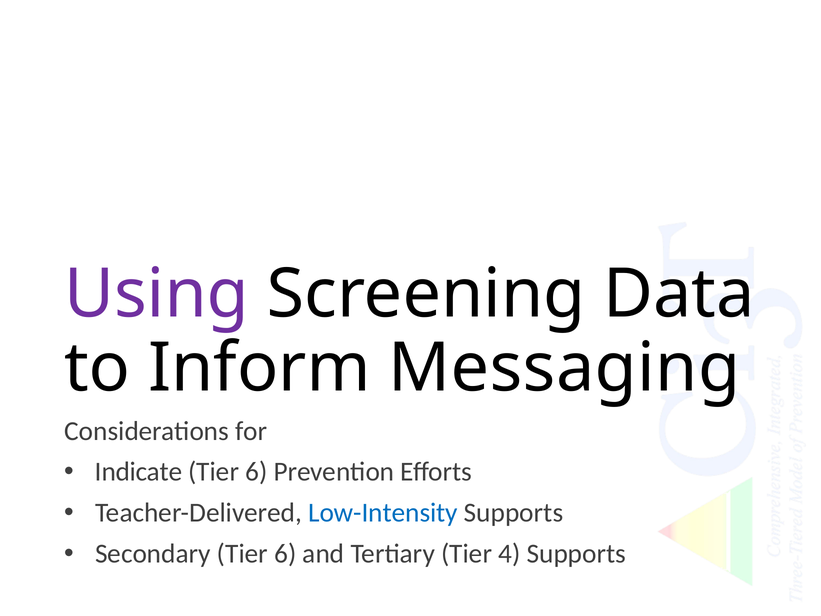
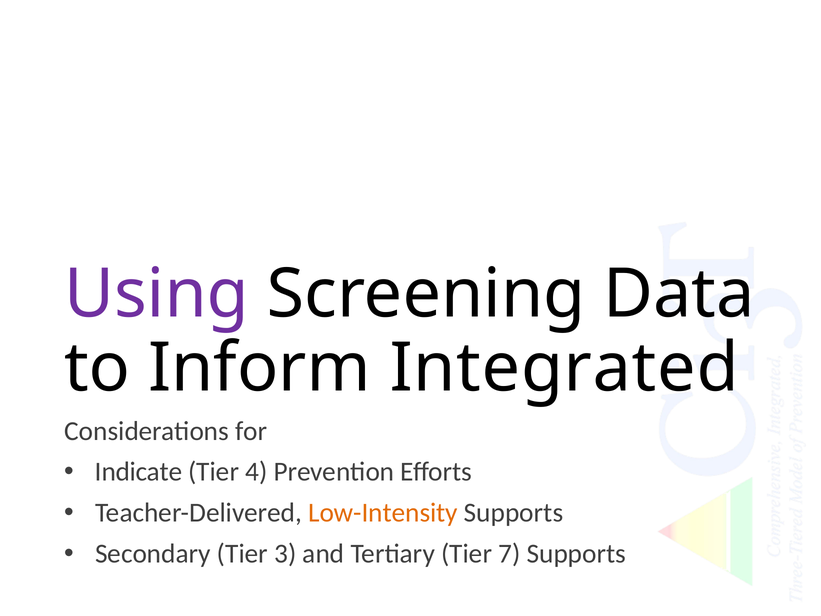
Messaging: Messaging -> Integrated
6 at (256, 472): 6 -> 4
Low-Intensity colour: blue -> orange
Secondary Tier 6: 6 -> 3
4: 4 -> 7
